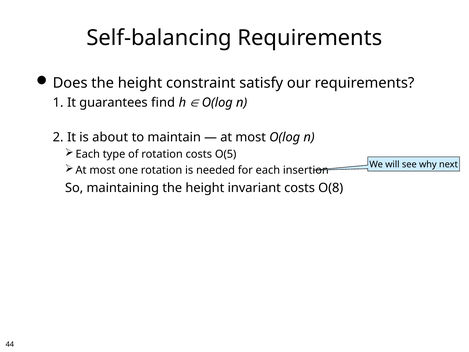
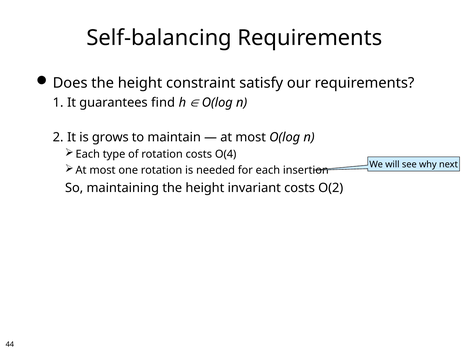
about: about -> grows
O(5: O(5 -> O(4
O(8: O(8 -> O(2
